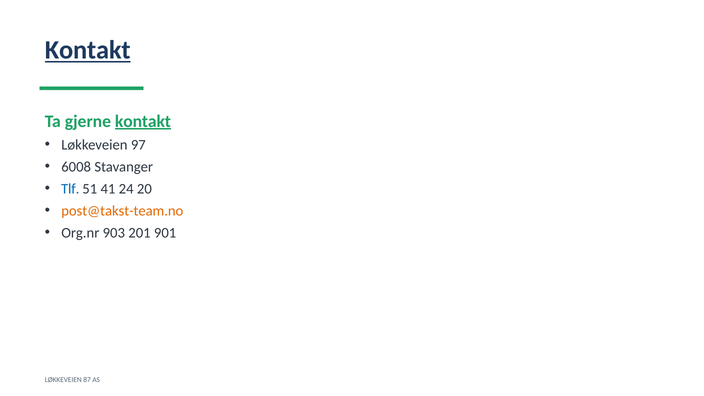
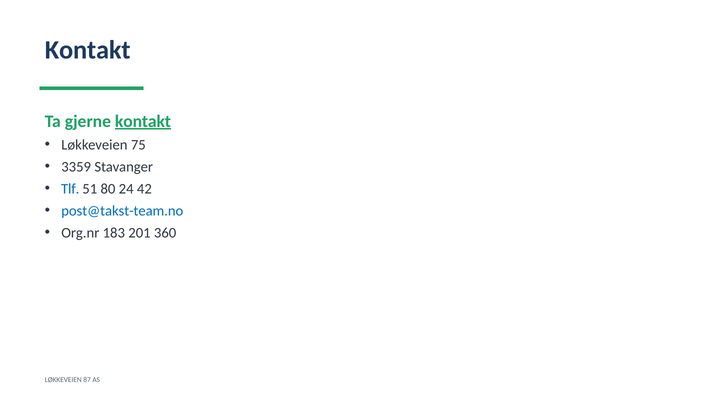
Kontakt at (88, 50) underline: present -> none
97: 97 -> 75
6008: 6008 -> 3359
41: 41 -> 80
20: 20 -> 42
post@takst-team.no colour: orange -> blue
903: 903 -> 183
901: 901 -> 360
